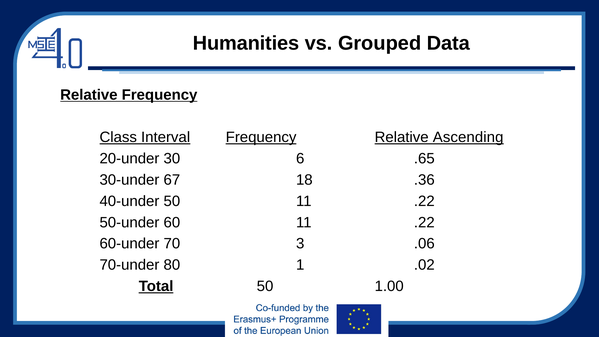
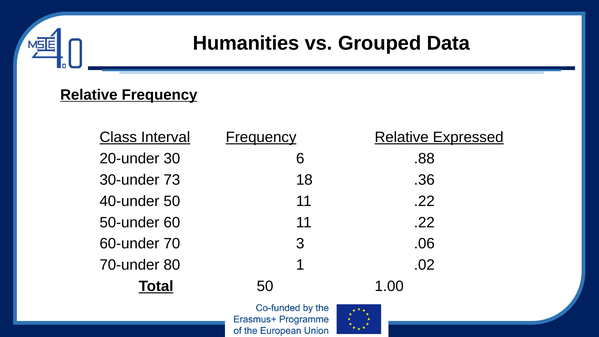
Ascending: Ascending -> Expressed
.65: .65 -> .88
67: 67 -> 73
